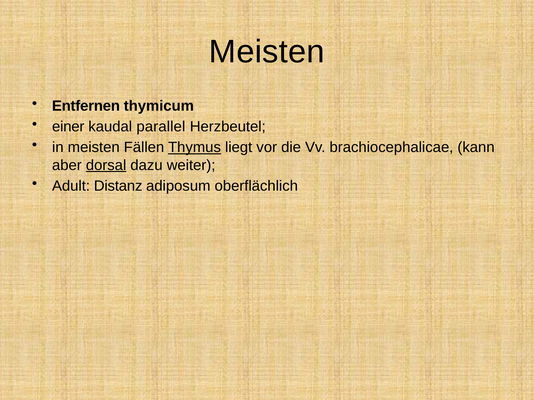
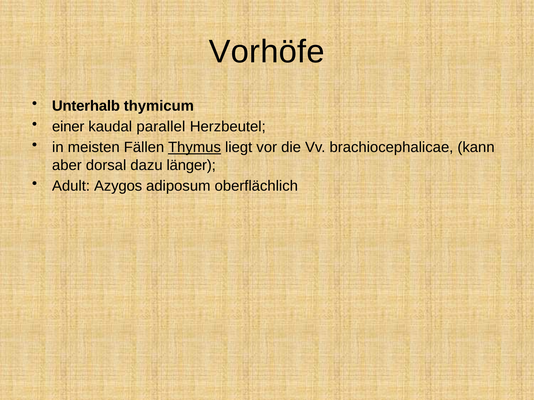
Meisten at (267, 52): Meisten -> Vorhöfe
Entfernen: Entfernen -> Unterhalb
dorsal underline: present -> none
weiter: weiter -> länger
Distanz: Distanz -> Azygos
